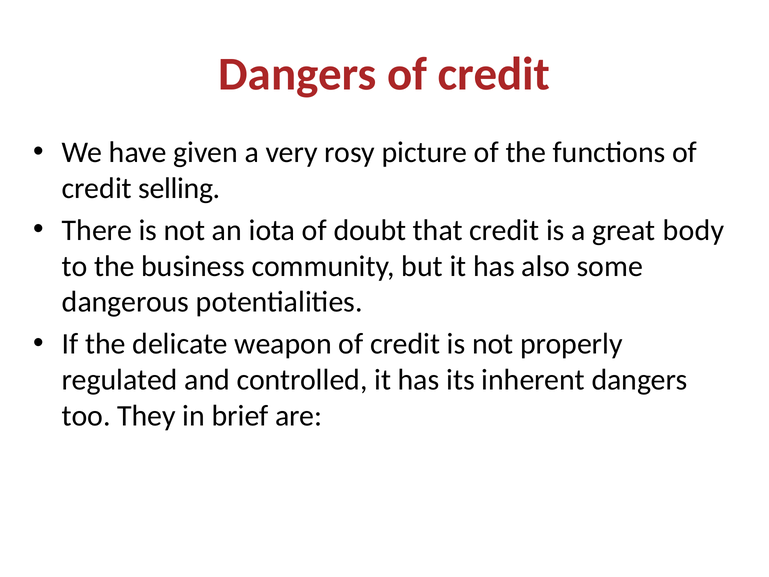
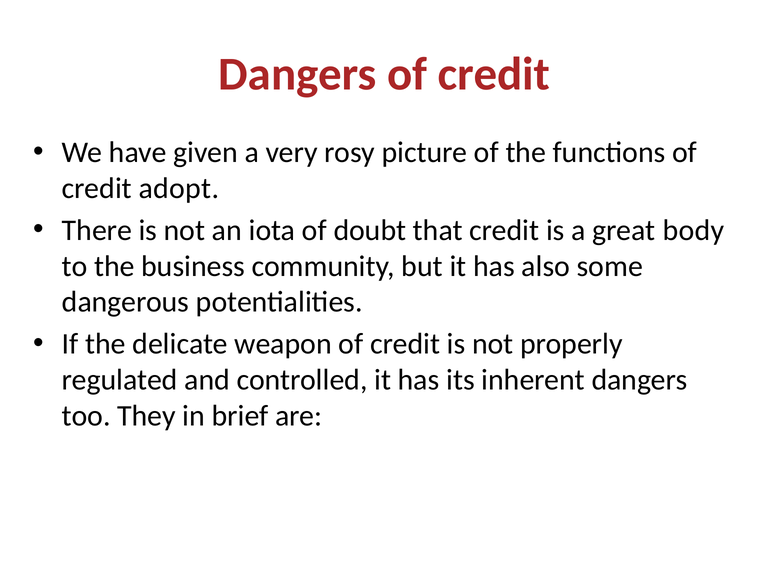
selling: selling -> adopt
